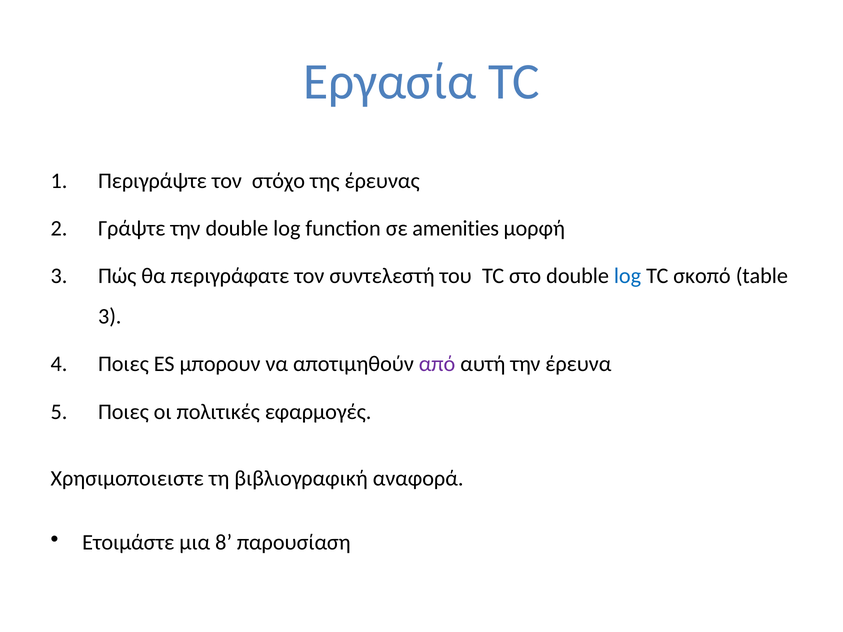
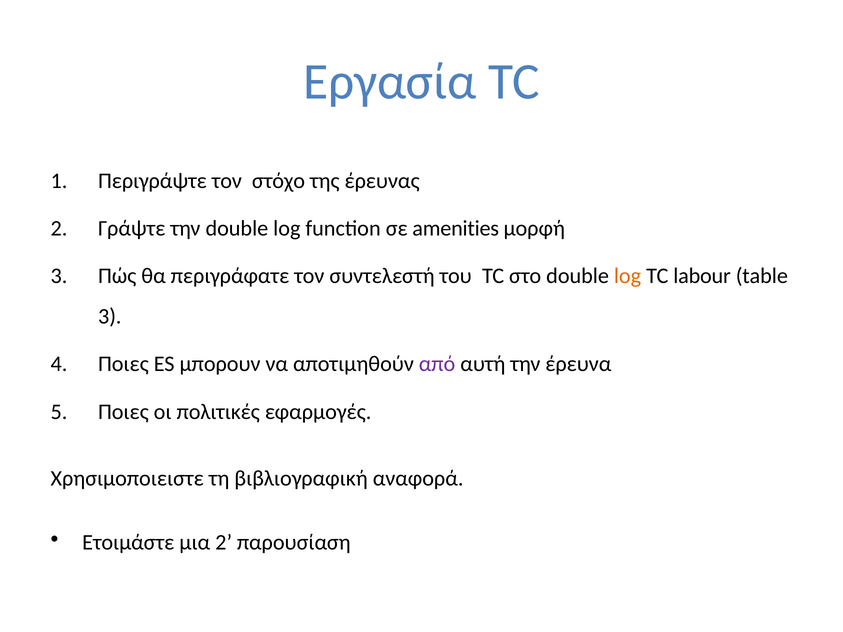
log at (628, 276) colour: blue -> orange
σκοπό: σκοπό -> labour
μια 8: 8 -> 2
